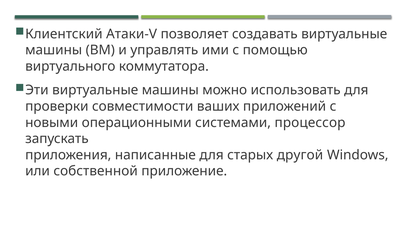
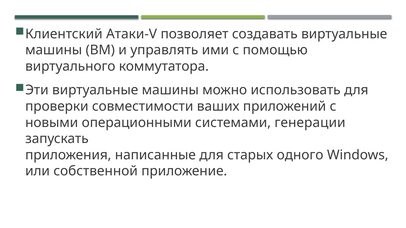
процессор: процессор -> генерации
другой: другой -> одного
